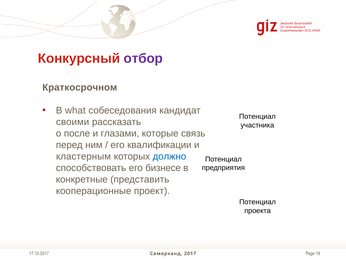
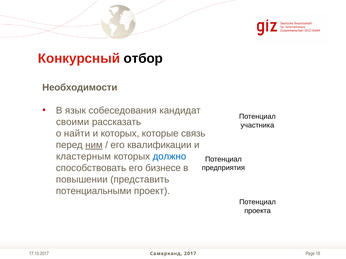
отбор colour: purple -> black
Краткосрочном: Краткосрочном -> Необходимости
what: what -> язык
после: после -> найти
и глазами: глазами -> которых
ним underline: none -> present
конкретные: конкретные -> повышении
кооперационные: кооперационные -> потенциальными
